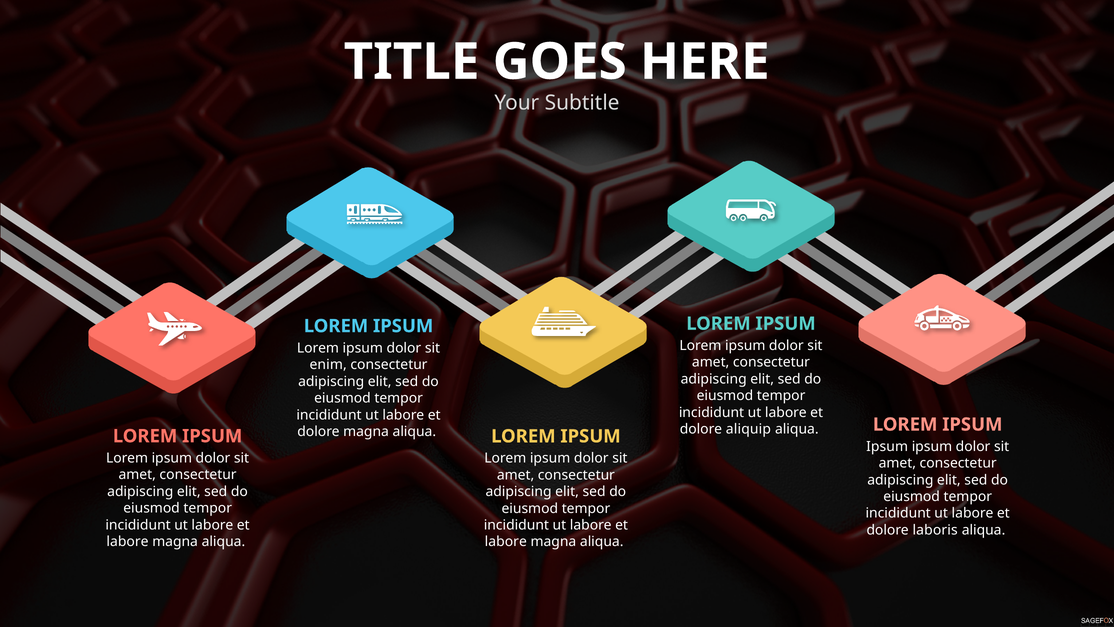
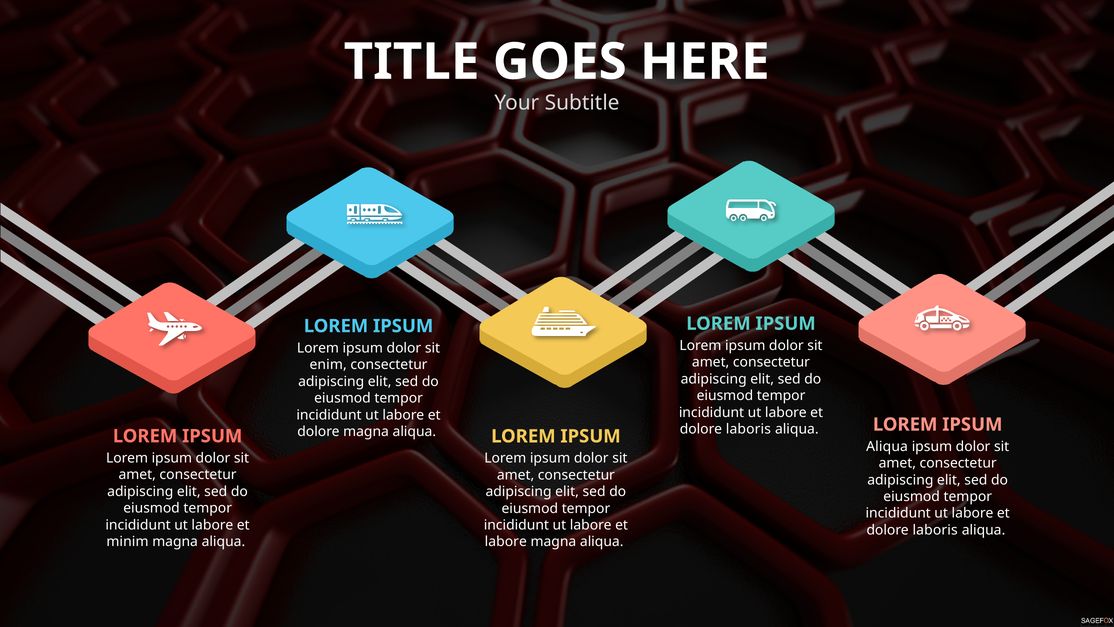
aliquip at (748, 429): aliquip -> laboris
Ipsum at (887, 446): Ipsum -> Aliqua
labore at (127, 541): labore -> minim
